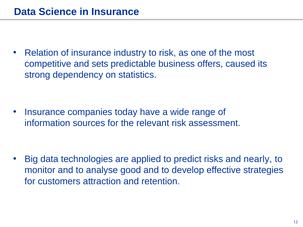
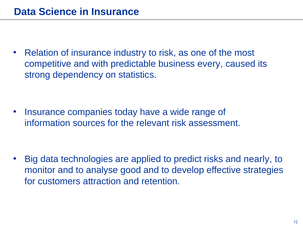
sets: sets -> with
offers: offers -> every
